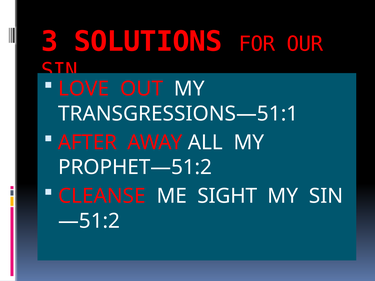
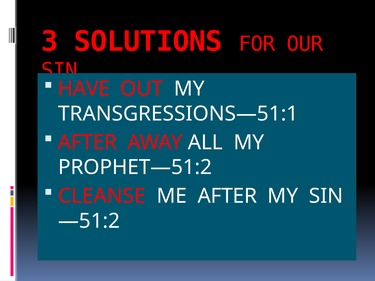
LOVE: LOVE -> HAVE
ME SIGHT: SIGHT -> AFTER
